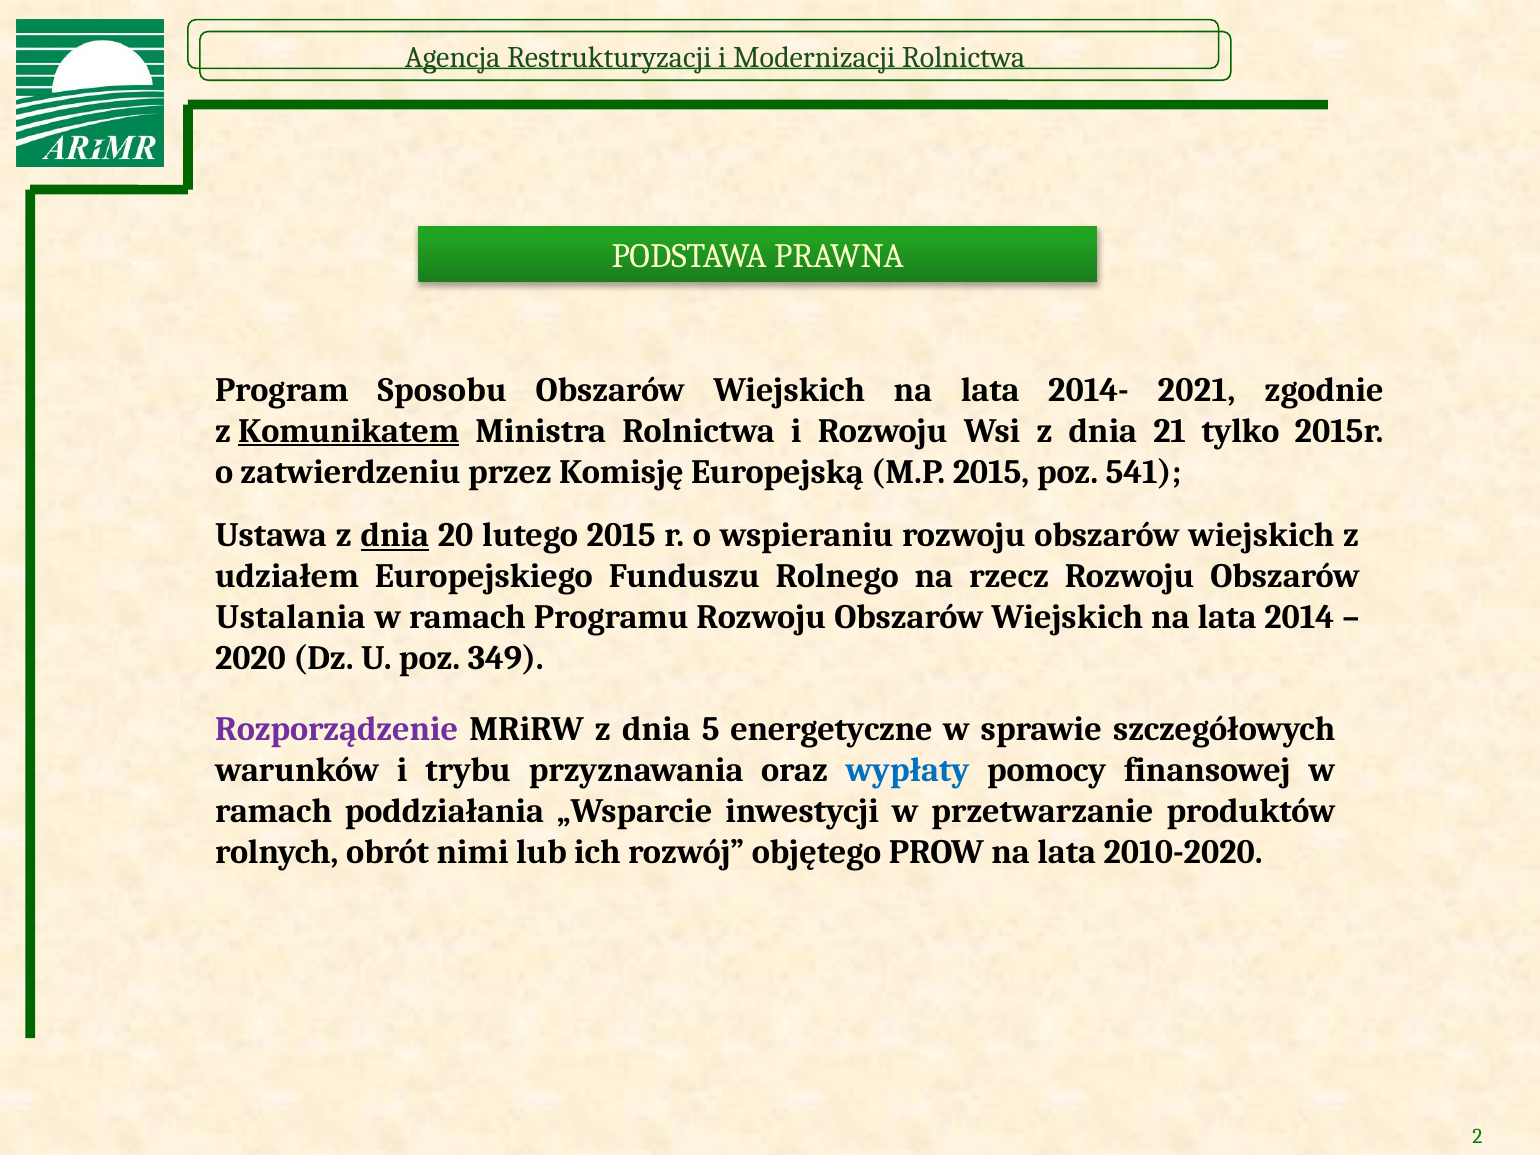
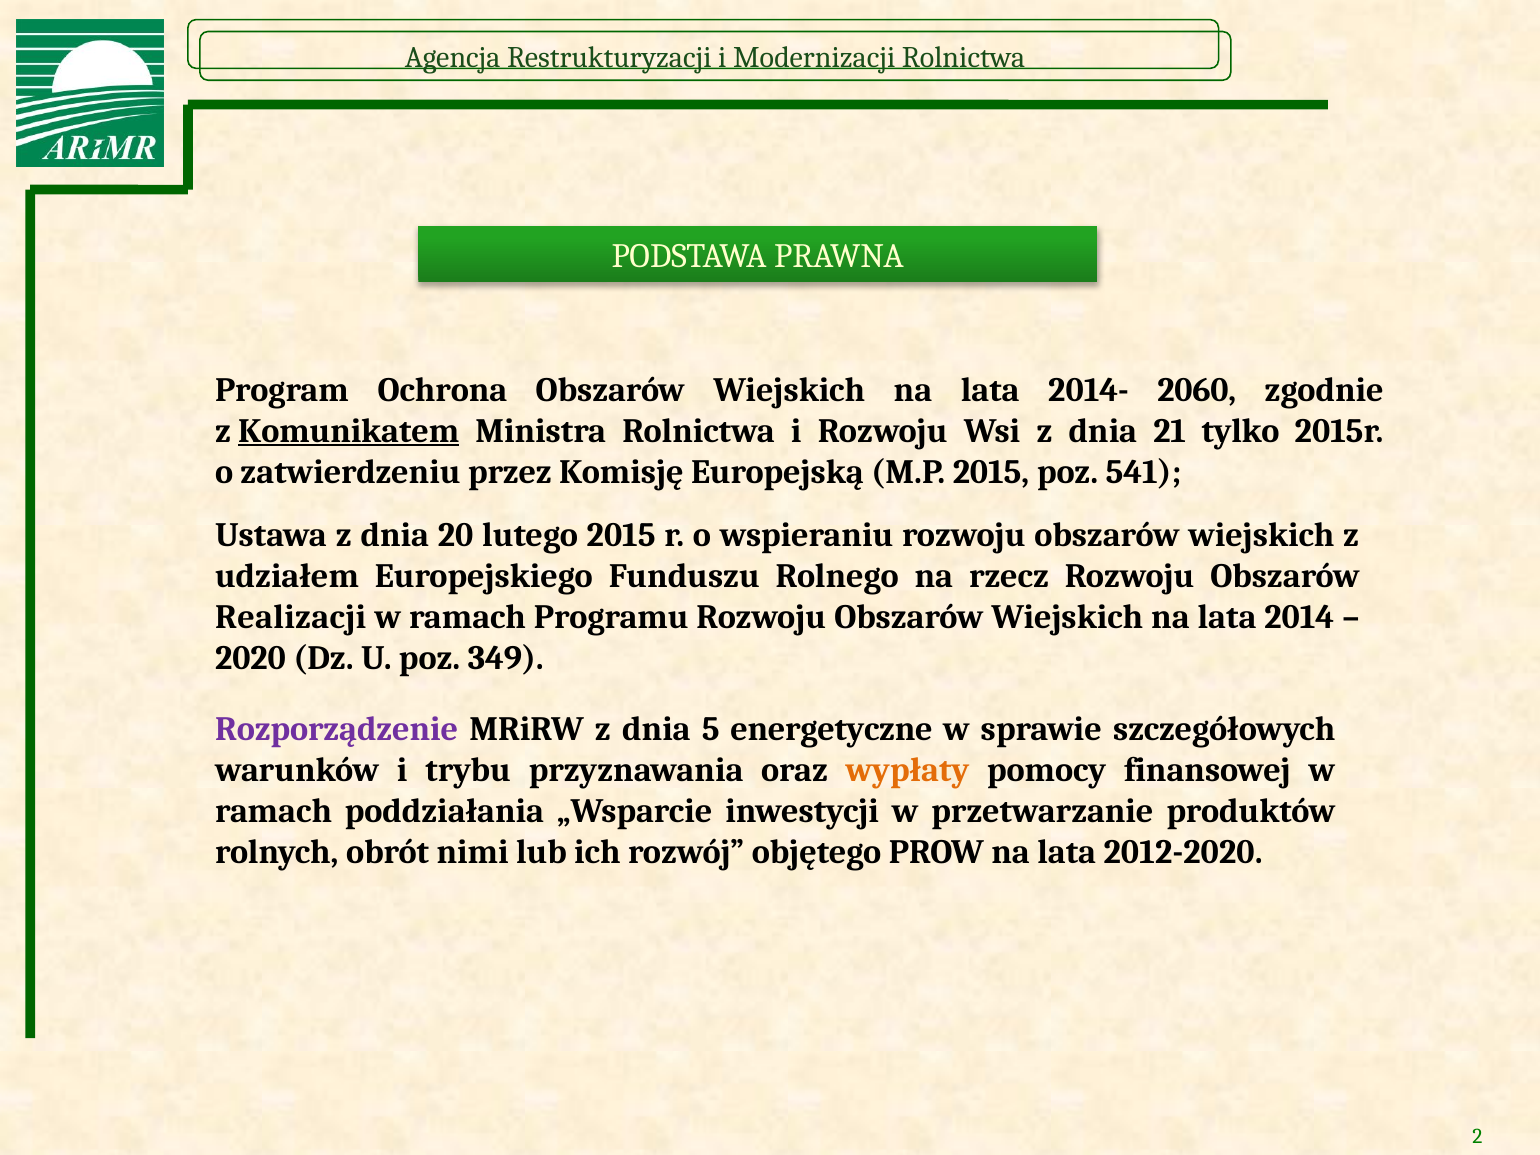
Sposobu: Sposobu -> Ochrona
2021: 2021 -> 2060
dnia at (395, 535) underline: present -> none
Ustalania: Ustalania -> Realizacji
wypłaty colour: blue -> orange
2010-2020: 2010-2020 -> 2012-2020
